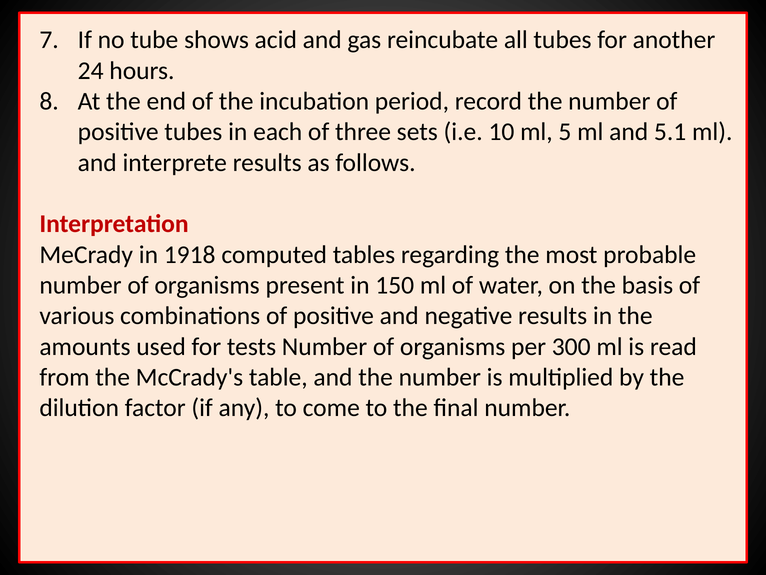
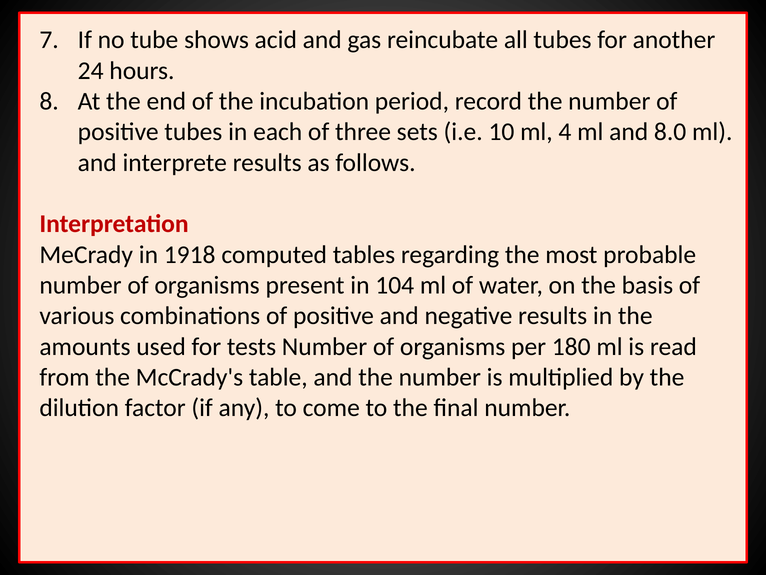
5: 5 -> 4
5.1: 5.1 -> 8.0
150: 150 -> 104
300: 300 -> 180
